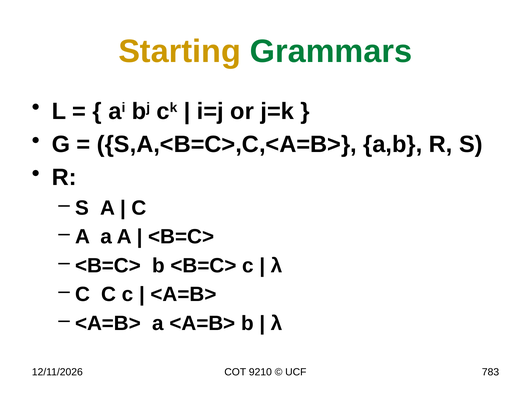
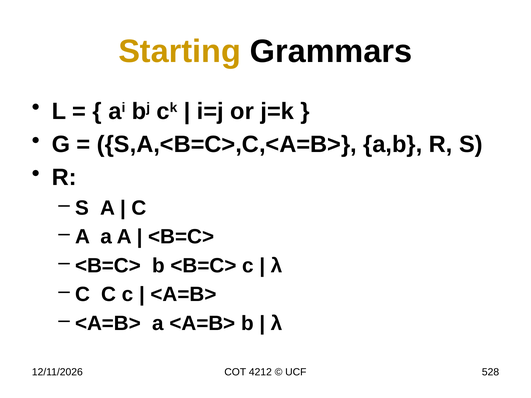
Grammars colour: green -> black
9210: 9210 -> 4212
783: 783 -> 528
